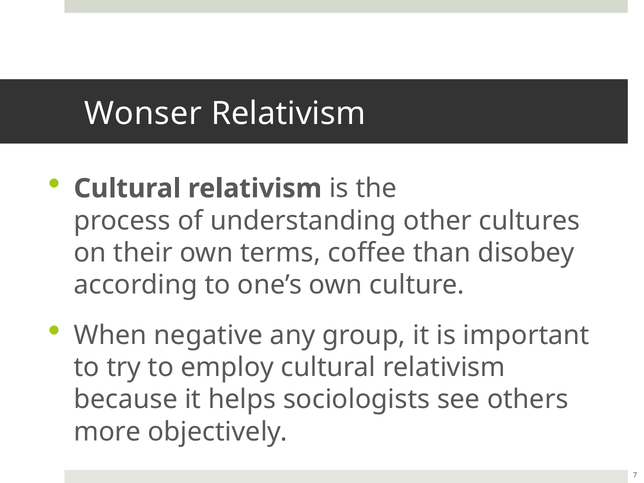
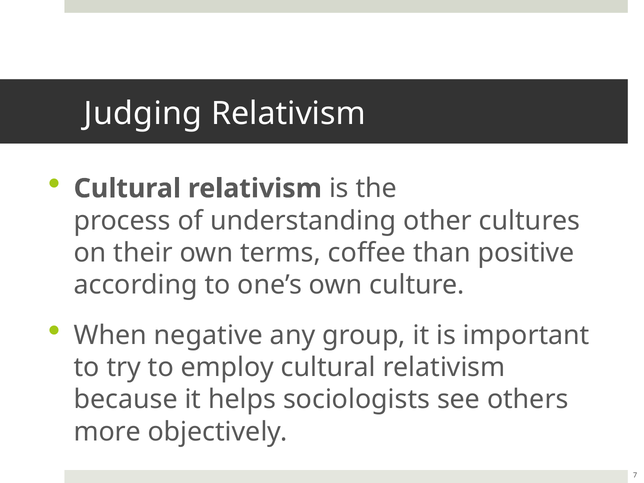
Wonser: Wonser -> Judging
disobey: disobey -> positive
